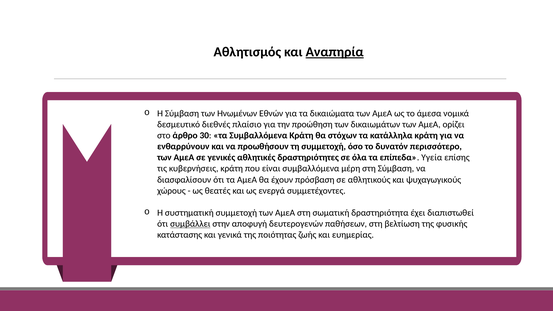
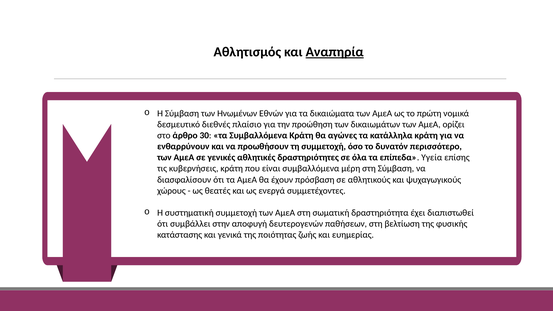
άμεσα: άμεσα -> πρώτη
στόχων: στόχων -> αγώνες
συμβάλλει underline: present -> none
